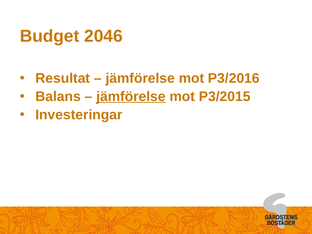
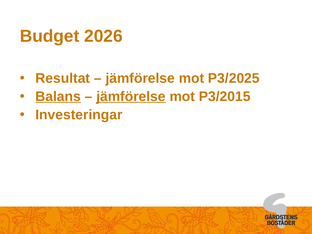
2046: 2046 -> 2026
P3/2016: P3/2016 -> P3/2025
Balans underline: none -> present
